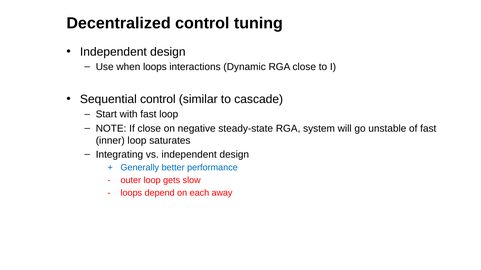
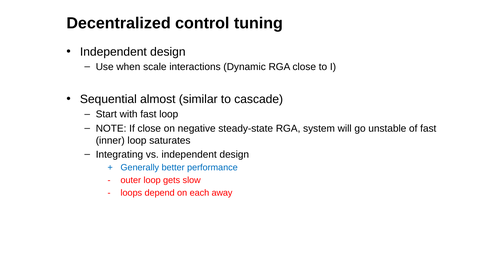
when loops: loops -> scale
Sequential control: control -> almost
